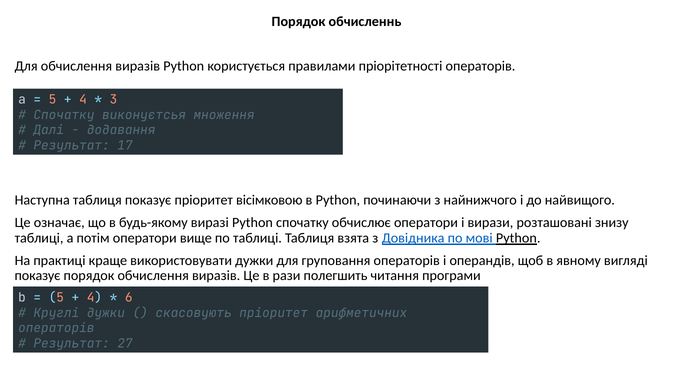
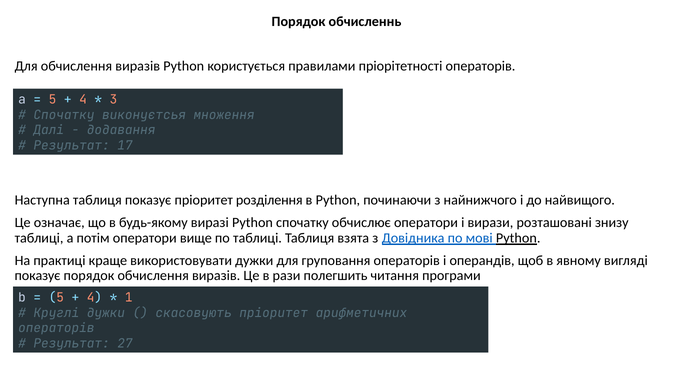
вісімковою: вісімковою -> розділення
6: 6 -> 1
